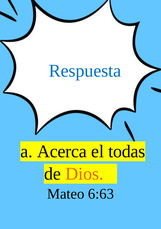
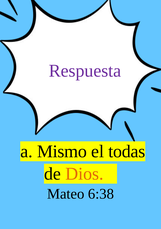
Respuesta colour: blue -> purple
Acerca: Acerca -> Mismo
6:63: 6:63 -> 6:38
